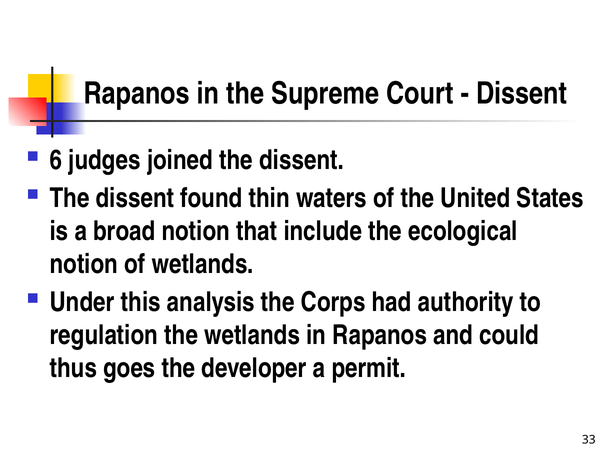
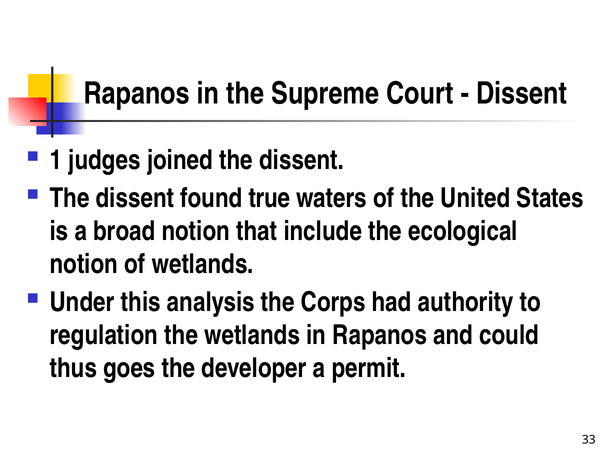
6: 6 -> 1
thin: thin -> true
